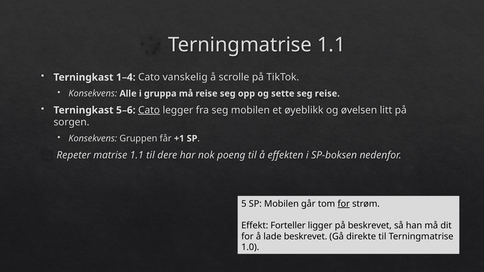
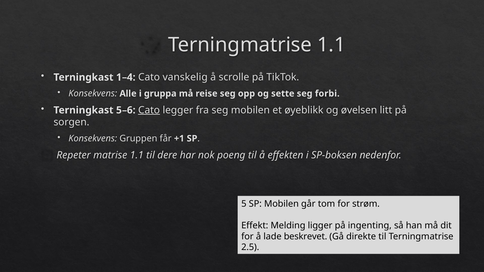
seg reise: reise -> forbi
for at (344, 204) underline: present -> none
Forteller: Forteller -> Melding
på beskrevet: beskrevet -> ingenting
1.0: 1.0 -> 2.5
